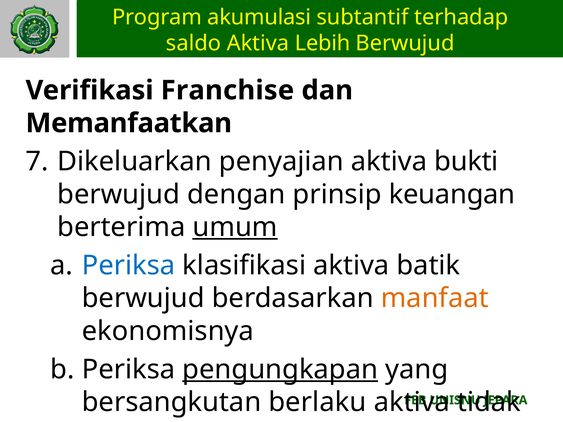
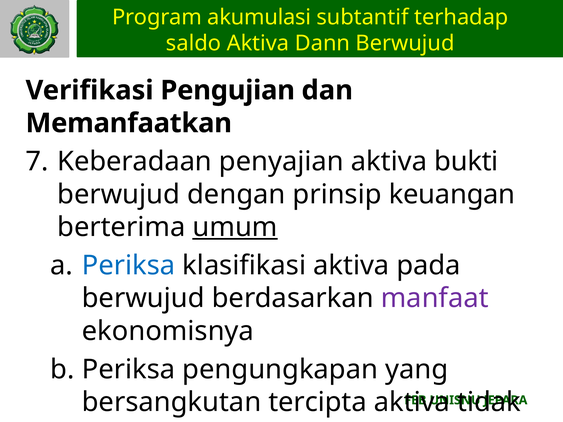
Lebih: Lebih -> Dann
Franchise: Franchise -> Pengujian
Dikeluarkan: Dikeluarkan -> Keberadaan
batik: batik -> pada
manfaat colour: orange -> purple
pengungkapan underline: present -> none
berlaku: berlaku -> tercipta
